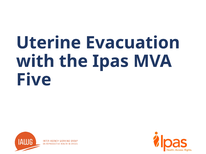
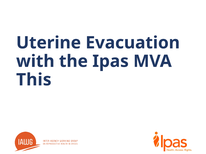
Five: Five -> This
